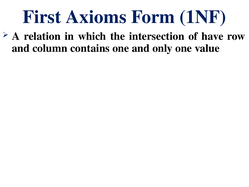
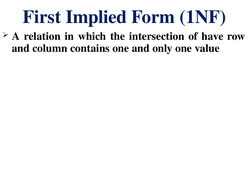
Axioms: Axioms -> Implied
